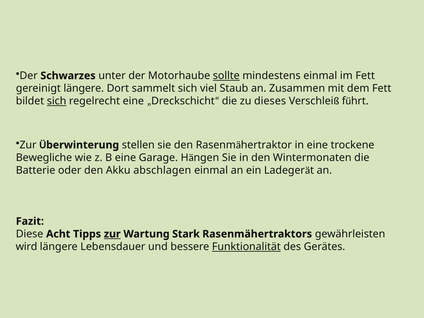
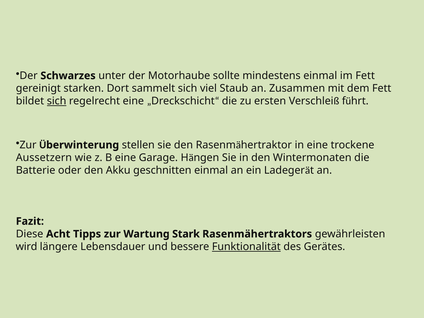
sollte underline: present -> none
gereinigt längere: längere -> starken
dieses: dieses -> ersten
Bewegliche: Bewegliche -> Aussetzern
abschlagen: abschlagen -> geschnitten
zur at (112, 234) underline: present -> none
